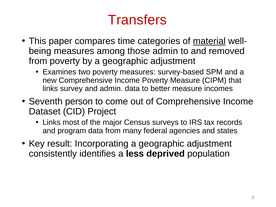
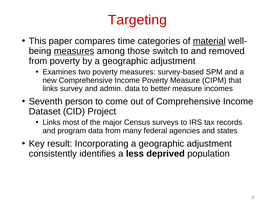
Transfers: Transfers -> Targeting
measures at (74, 51) underline: none -> present
those admin: admin -> switch
